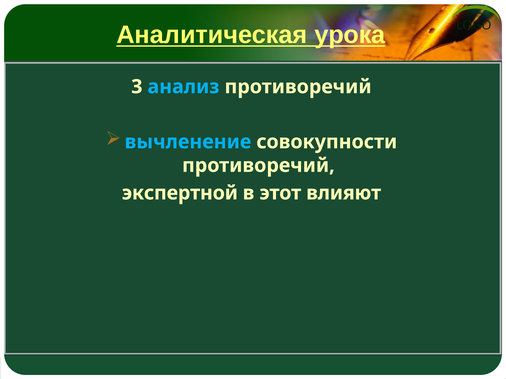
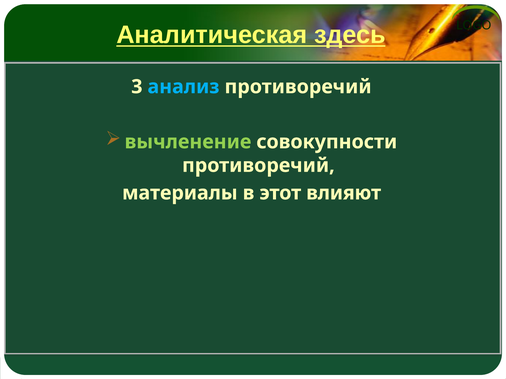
урока: урока -> здесь
вычленение colour: light blue -> light green
экспертной: экспертной -> материалы
